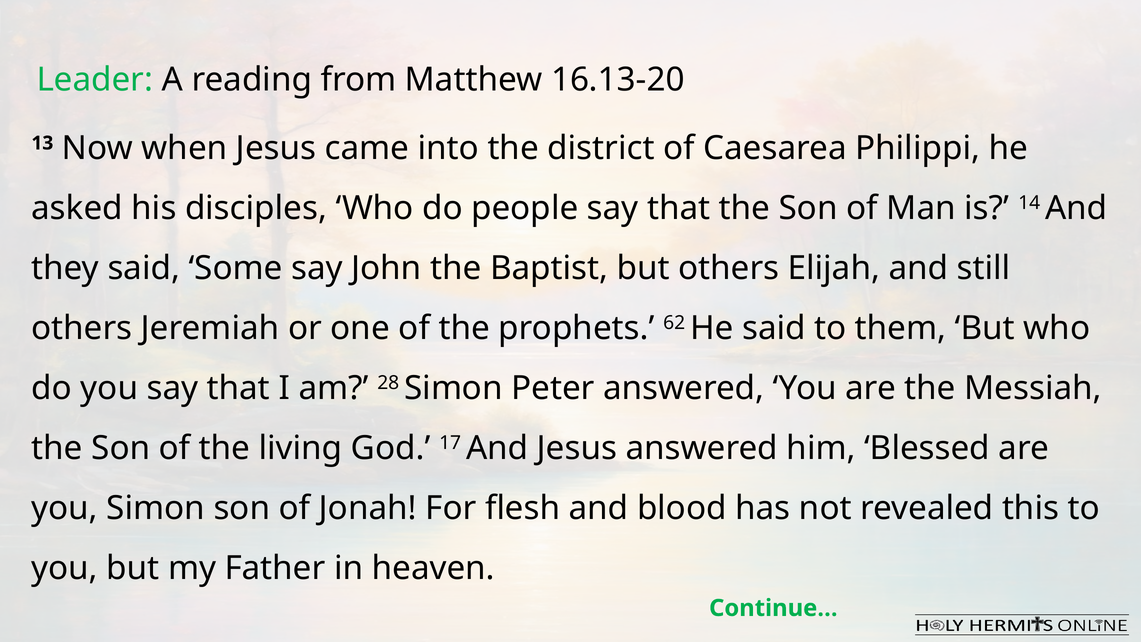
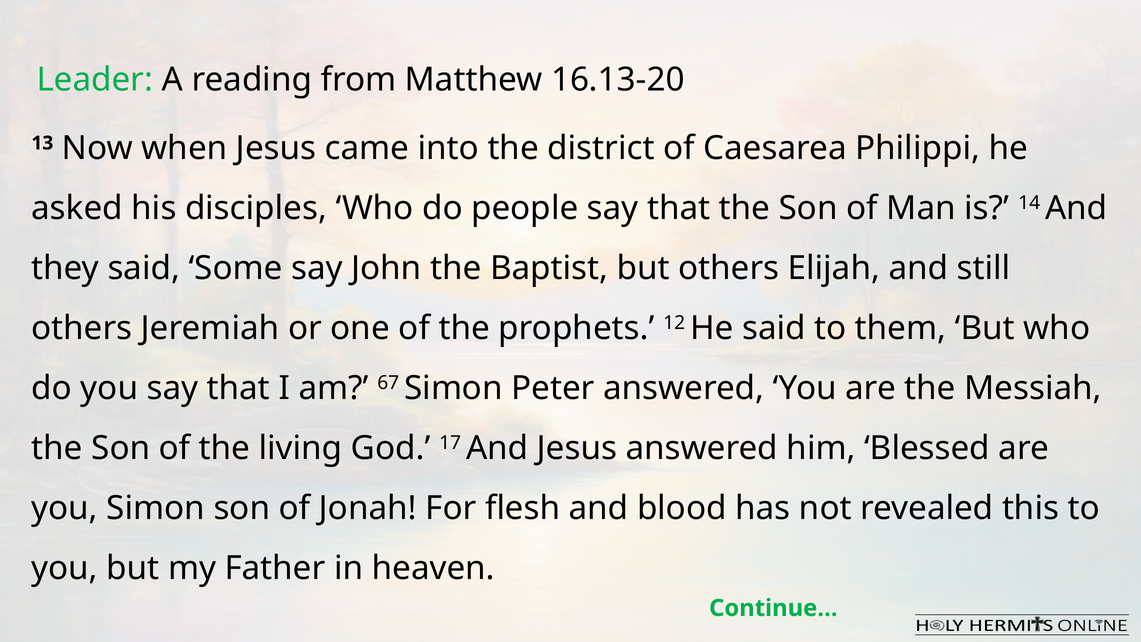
62: 62 -> 12
28: 28 -> 67
